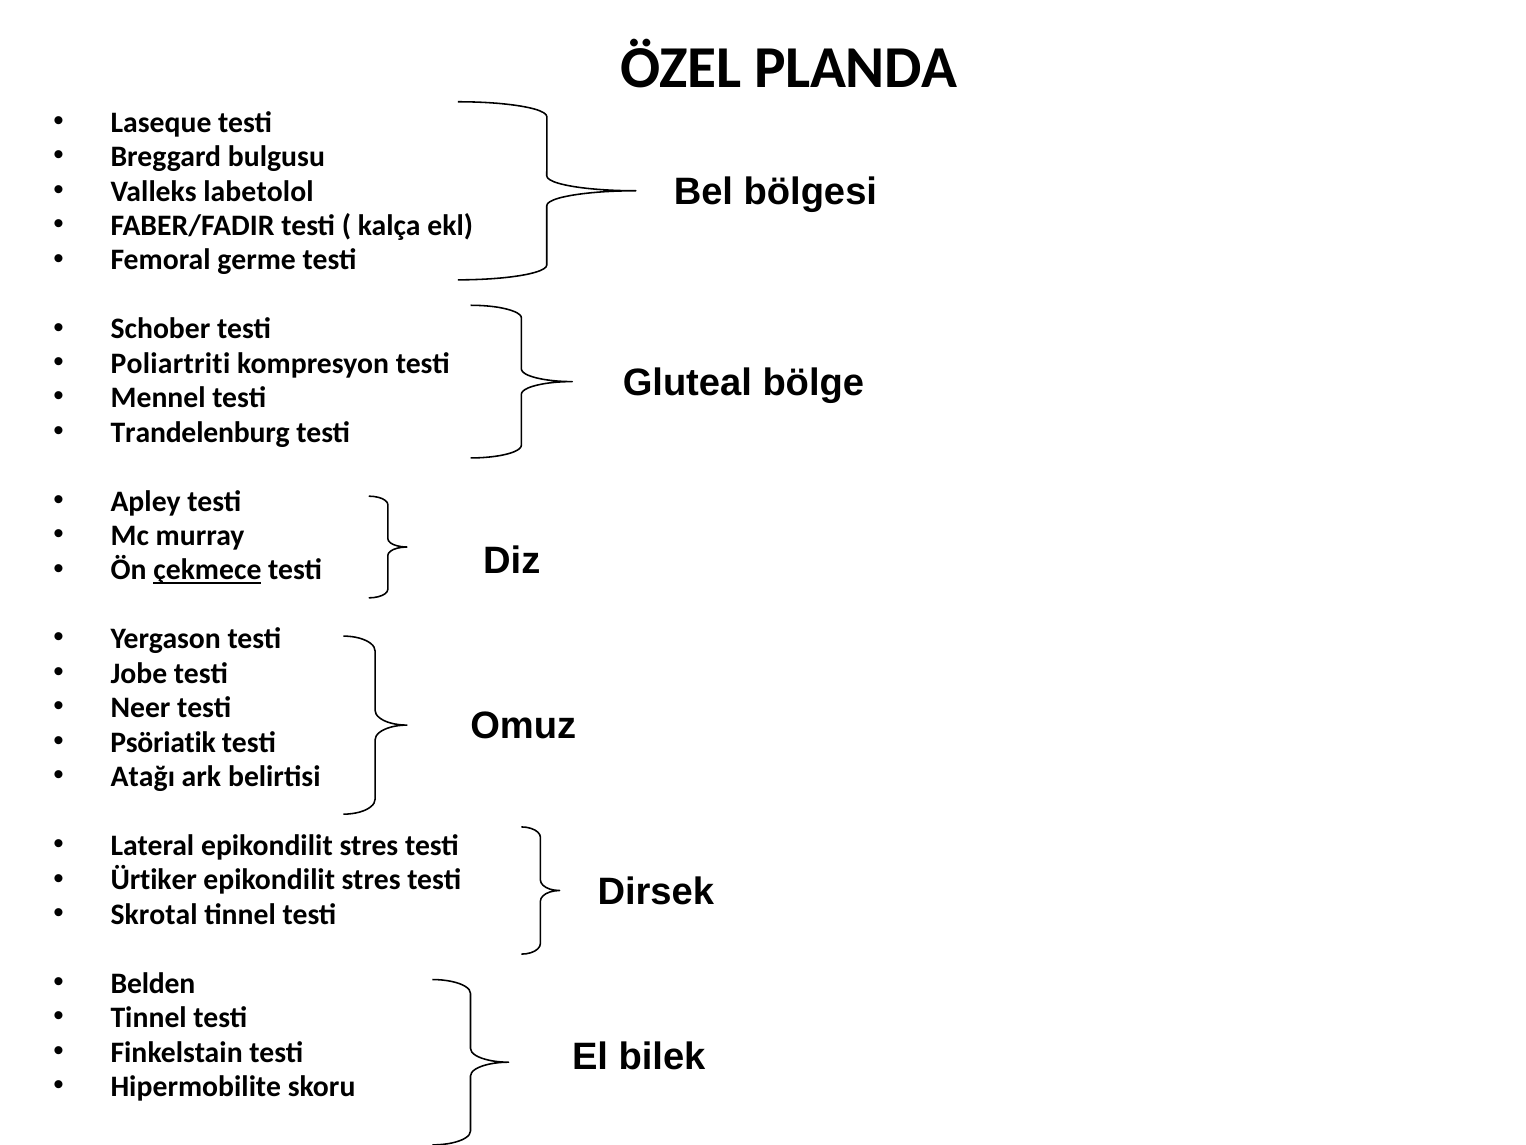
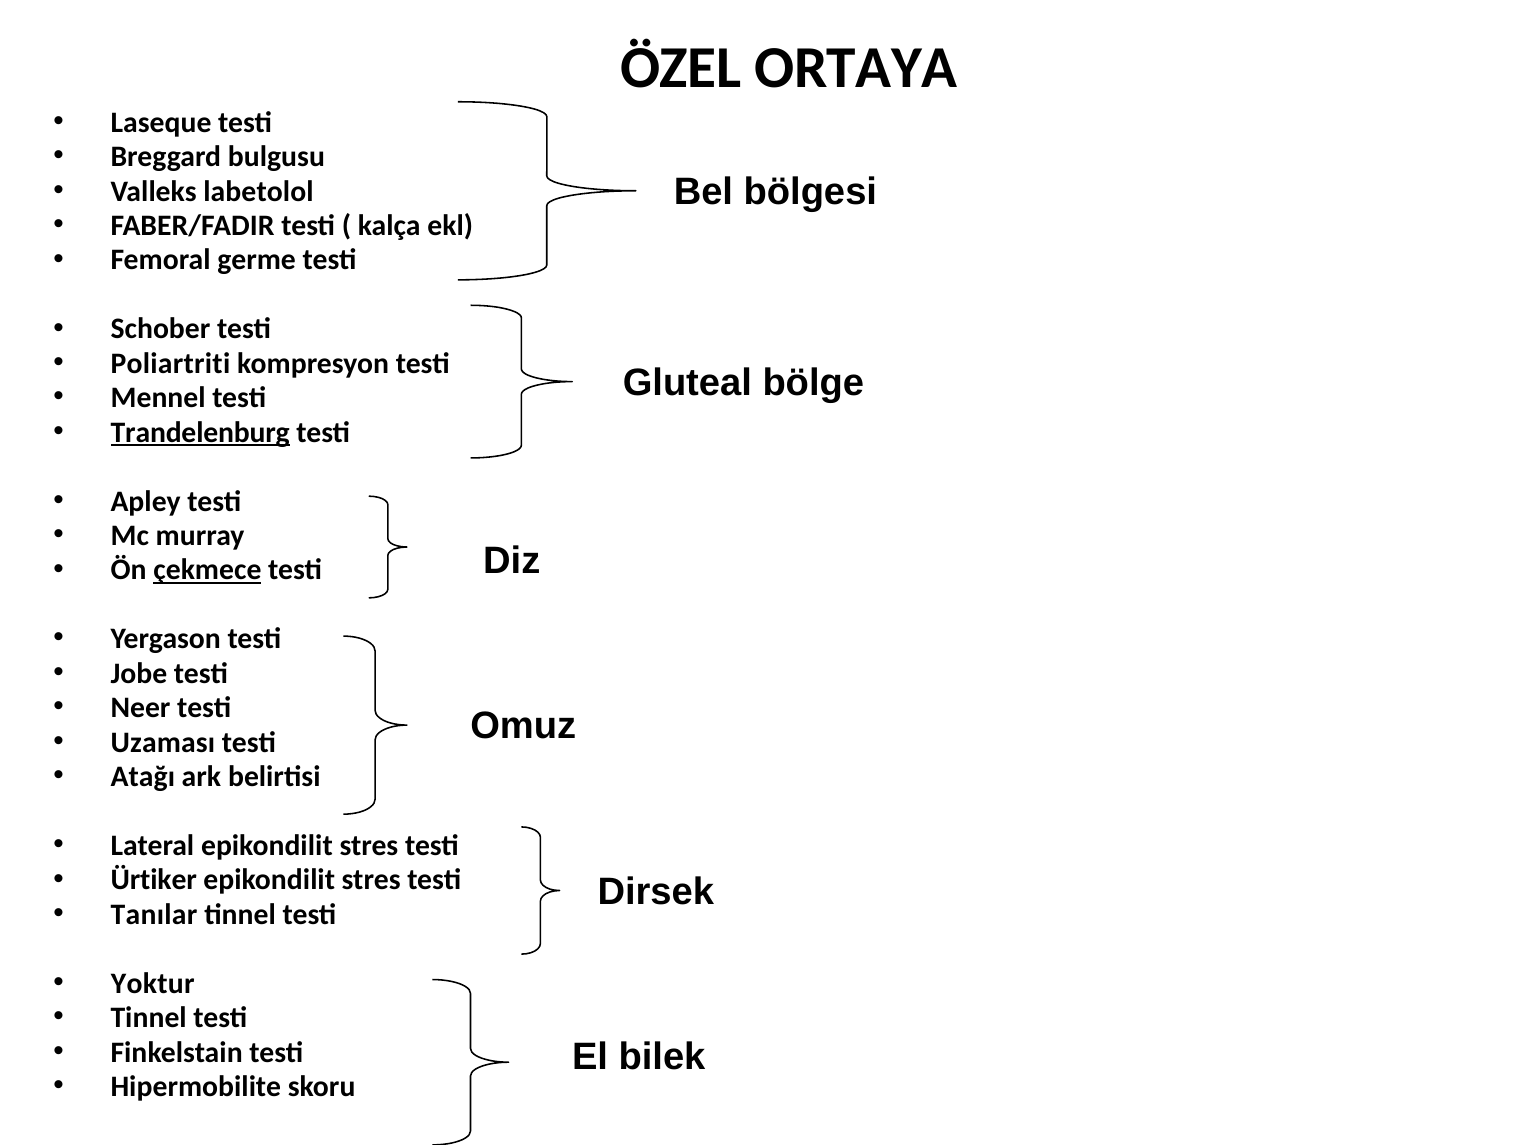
PLANDA: PLANDA -> ORTAYA
Trandelenburg underline: none -> present
Psöriatik: Psöriatik -> Uzaması
Skrotal: Skrotal -> Tanılar
Belden: Belden -> Yoktur
